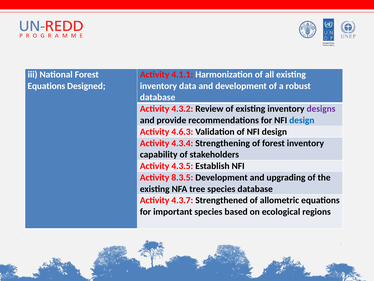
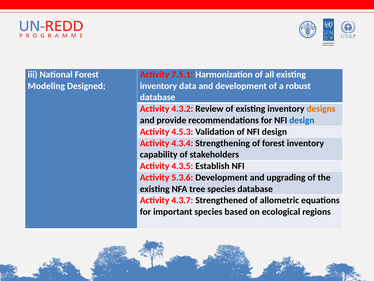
4.1.1: 4.1.1 -> 7.5.1
Equations at (46, 86): Equations -> Modeling
designs colour: purple -> orange
4.6.3: 4.6.3 -> 4.5.3
8.3.5: 8.3.5 -> 5.3.6
